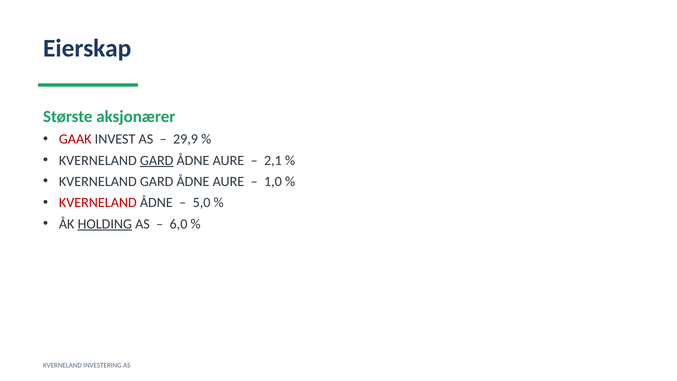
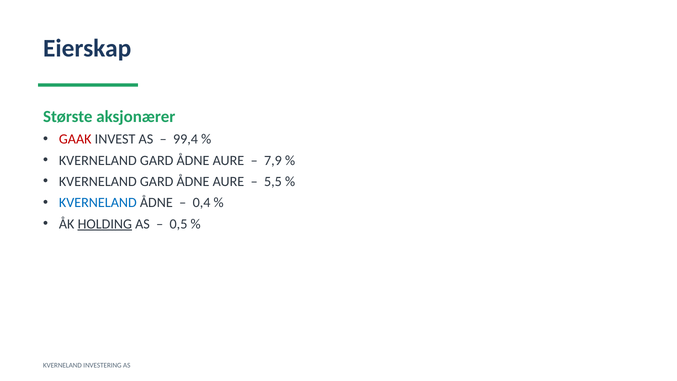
29,9: 29,9 -> 99,4
GARD at (157, 160) underline: present -> none
2,1: 2,1 -> 7,9
1,0: 1,0 -> 5,5
KVERNELAND at (98, 203) colour: red -> blue
5,0: 5,0 -> 0,4
6,0: 6,0 -> 0,5
